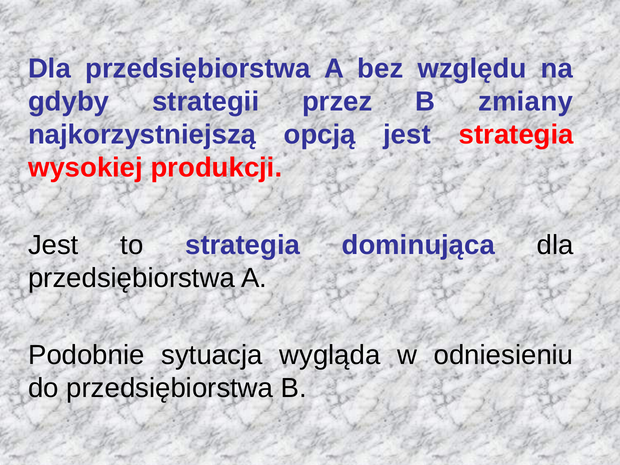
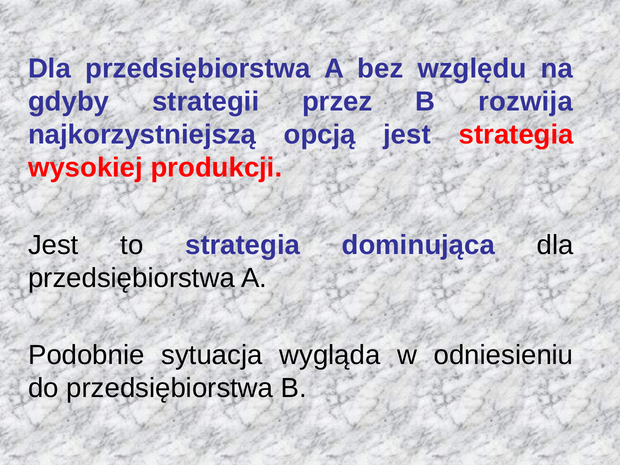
zmiany: zmiany -> rozwija
